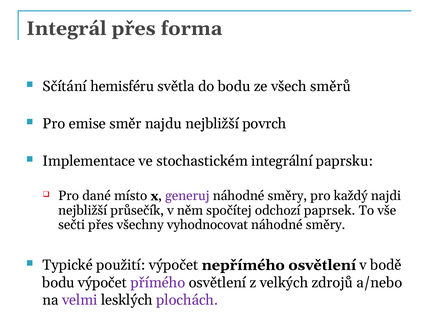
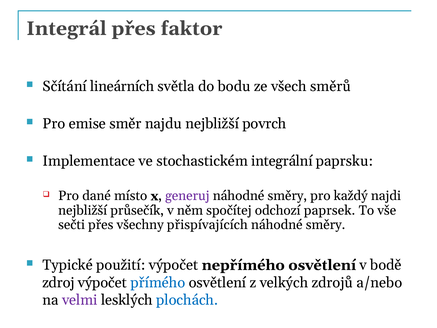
forma: forma -> faktor
hemisféru: hemisféru -> lineárních
vyhodnocovat: vyhodnocovat -> přispívajících
bodu at (58, 282): bodu -> zdroj
přímého colour: purple -> blue
plochách colour: purple -> blue
